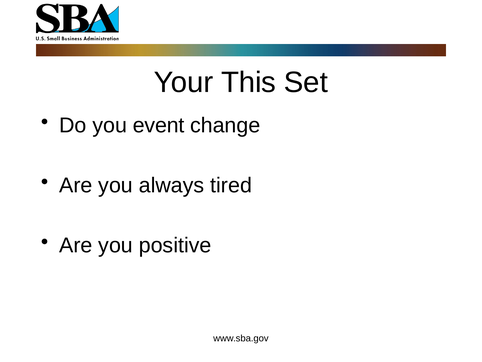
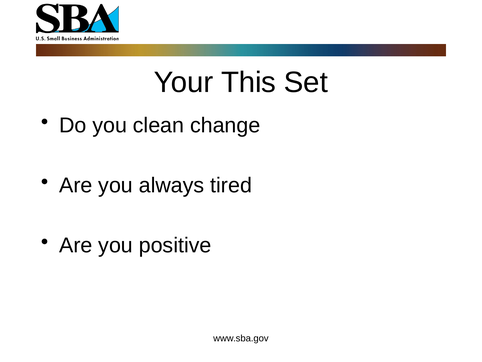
event: event -> clean
